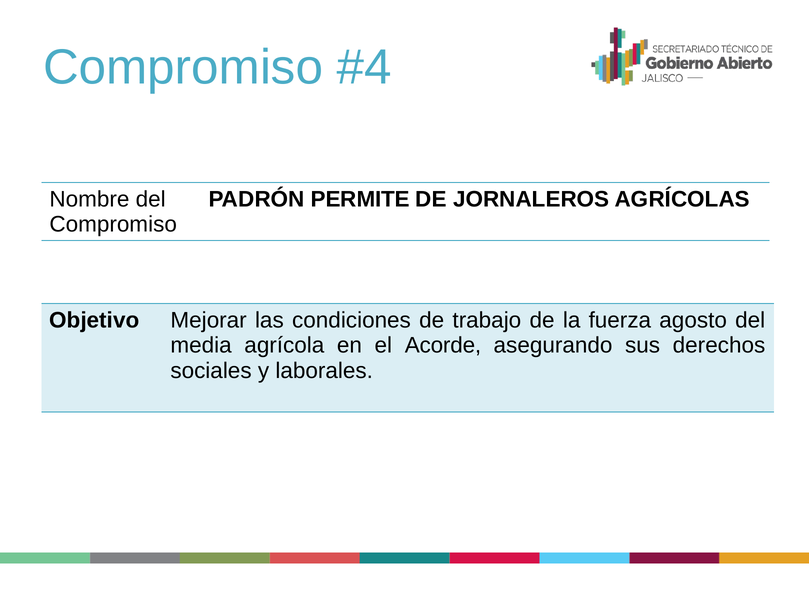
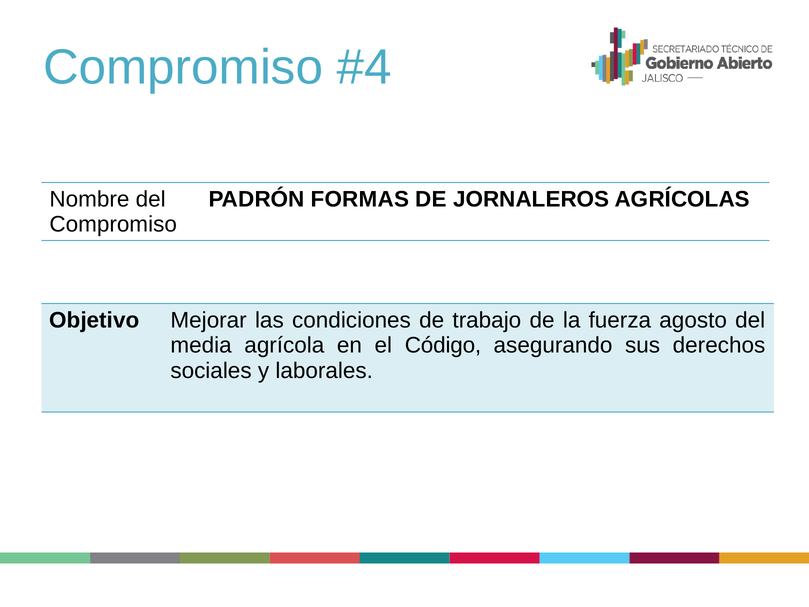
PERMITE: PERMITE -> FORMAS
Acorde: Acorde -> Código
